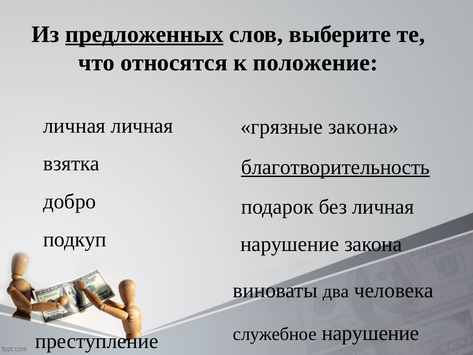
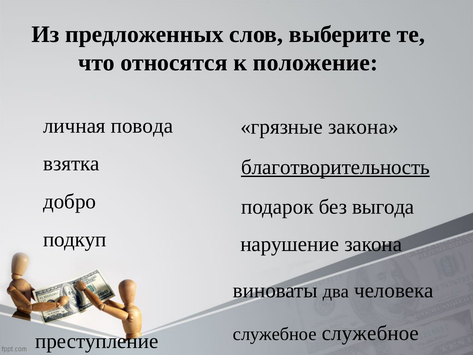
предложенных underline: present -> none
личная личная: личная -> повода
без личная: личная -> выгода
служебное нарушение: нарушение -> служебное
